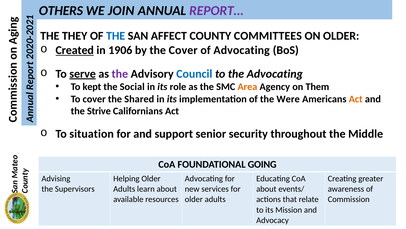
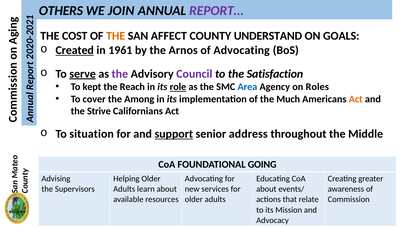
THEY: THEY -> COST
THE at (116, 36) colour: blue -> orange
COMMITTEES: COMMITTEES -> UNDERSTAND
ON OLDER: OLDER -> GOALS
1906: 1906 -> 1961
the Cover: Cover -> Arnos
Council colour: blue -> purple
the Advocating: Advocating -> Satisfaction
Social: Social -> Reach
role underline: none -> present
Area colour: orange -> blue
Them: Them -> Roles
Shared: Shared -> Among
Were: Were -> Much
support underline: none -> present
security: security -> address
